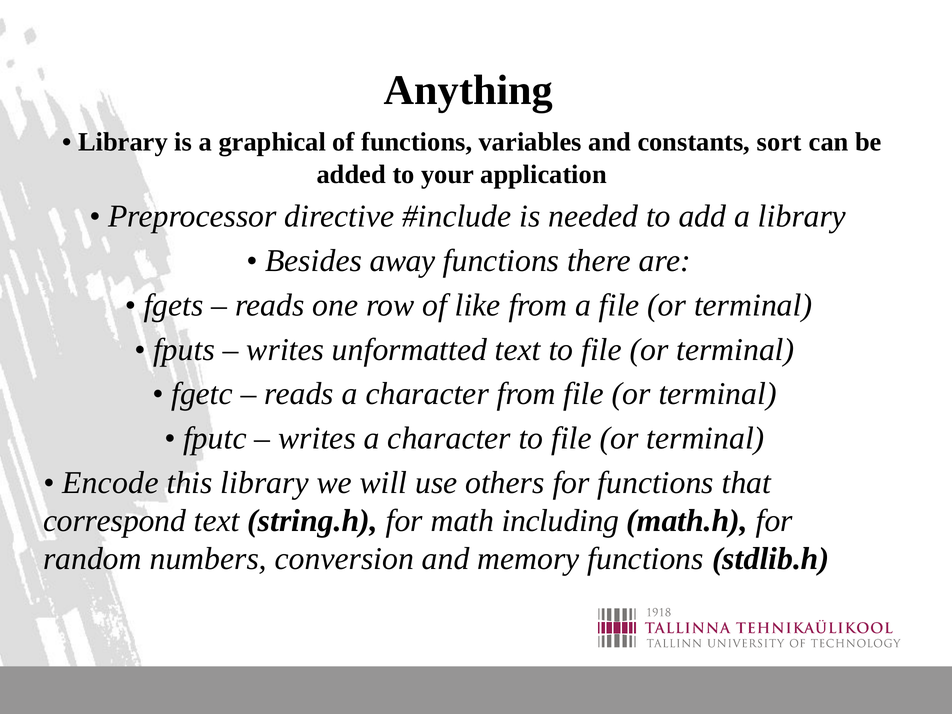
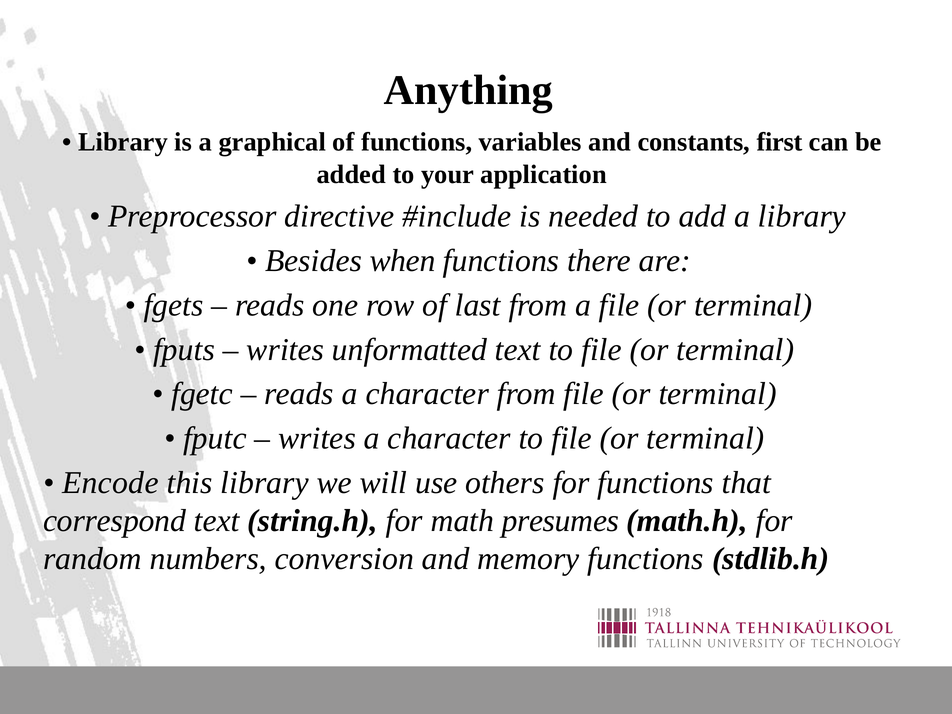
sort: sort -> first
away: away -> when
like: like -> last
including: including -> presumes
